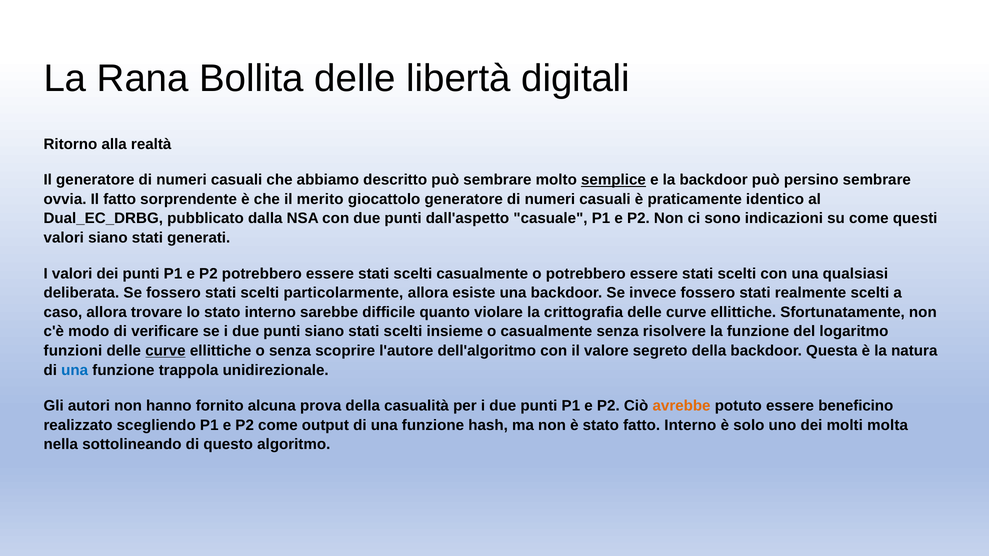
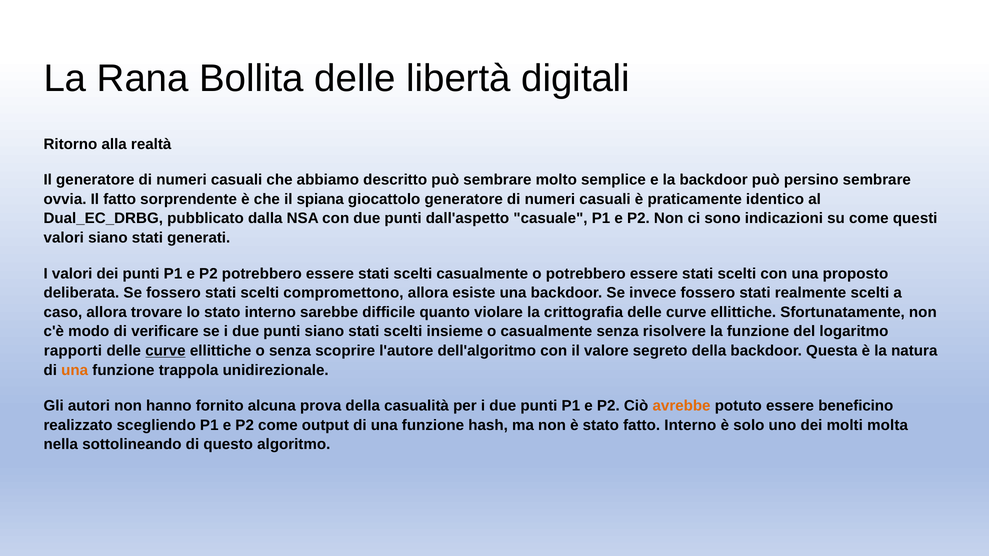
semplice underline: present -> none
merito: merito -> spiana
qualsiasi: qualsiasi -> proposto
particolarmente: particolarmente -> compromettono
funzioni: funzioni -> rapporti
una at (75, 370) colour: blue -> orange
